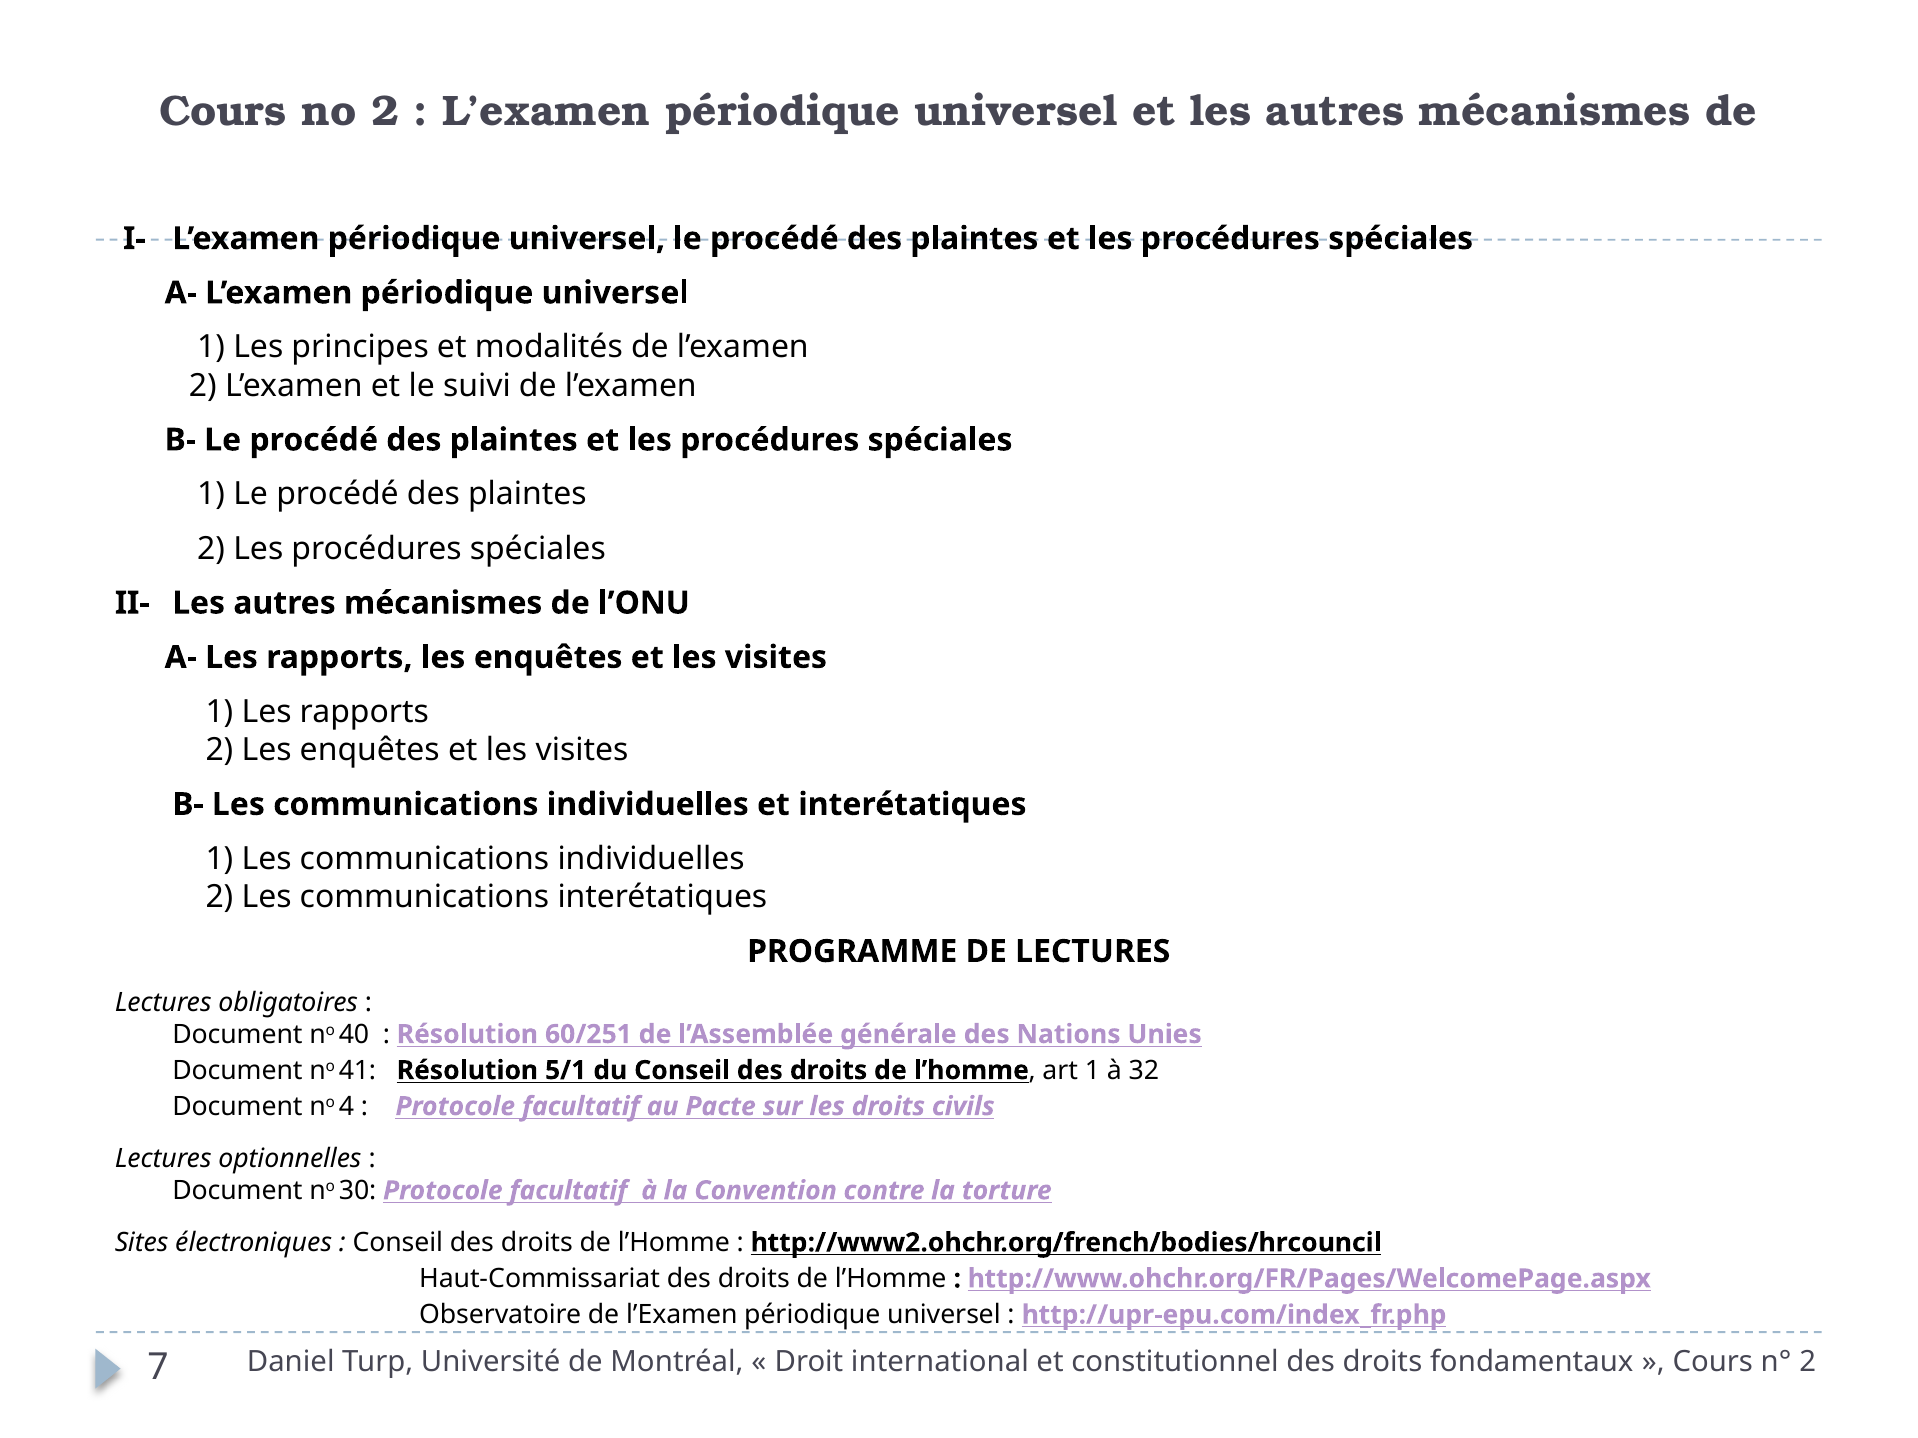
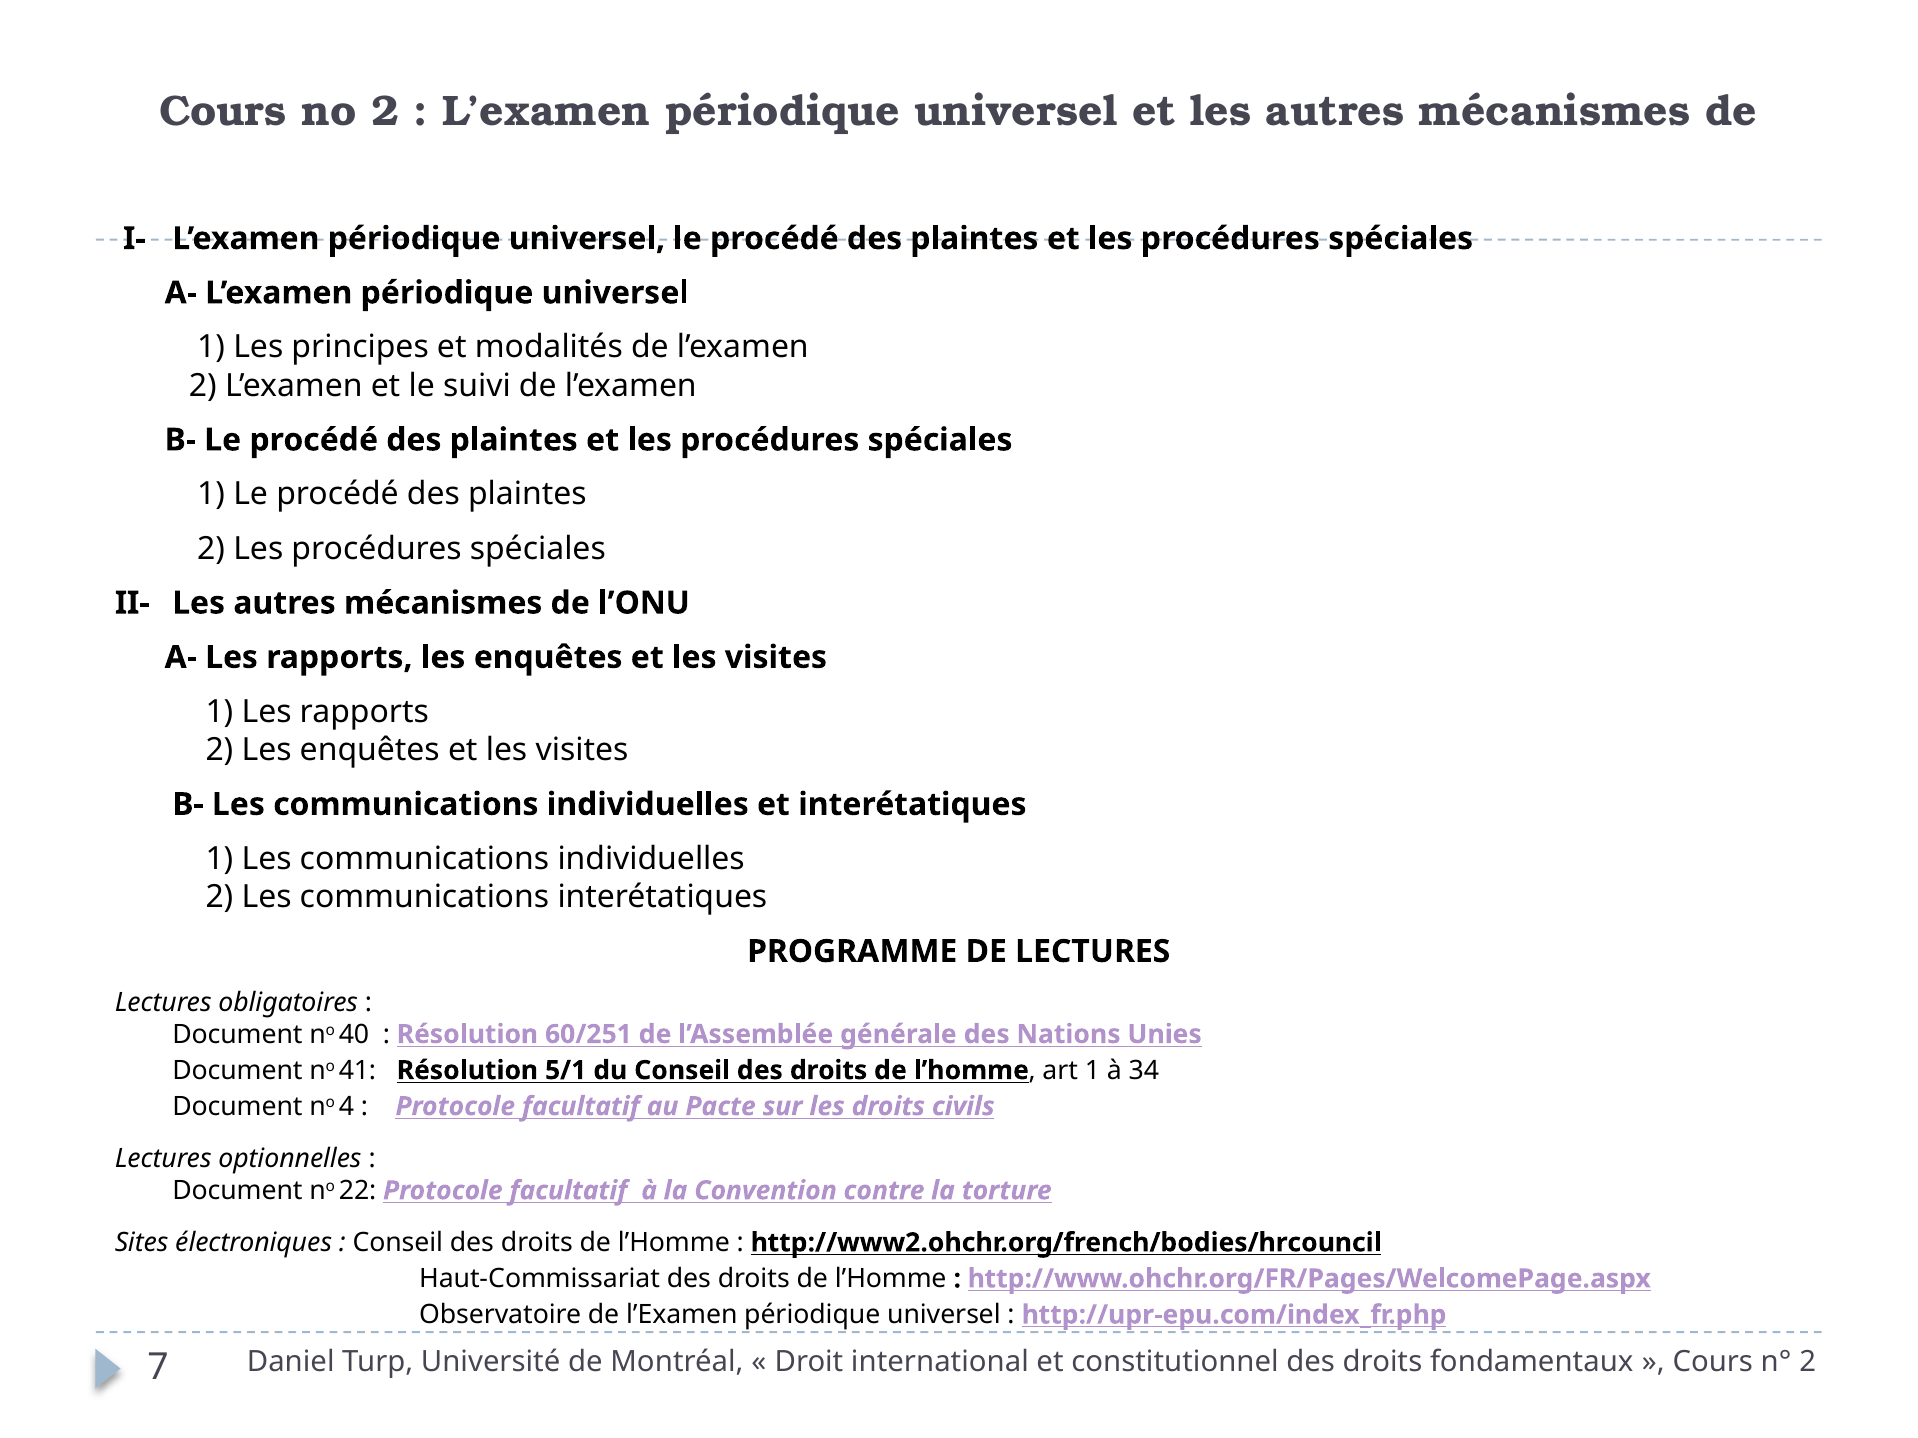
32: 32 -> 34
30: 30 -> 22
